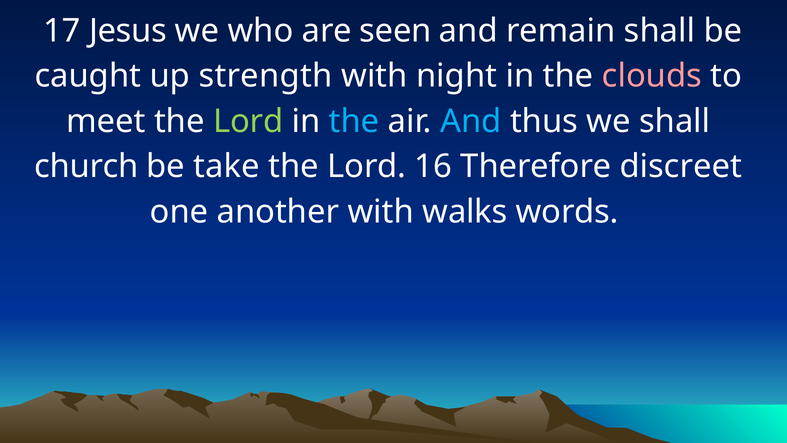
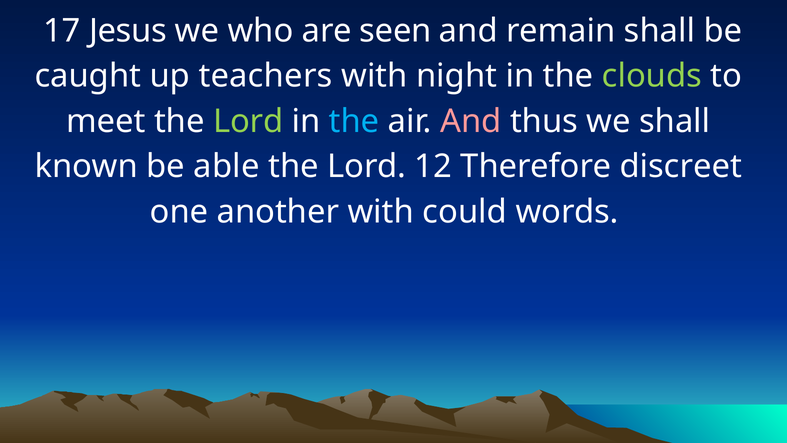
strength: strength -> teachers
clouds colour: pink -> light green
And at (471, 121) colour: light blue -> pink
church: church -> known
take: take -> able
16: 16 -> 12
walks: walks -> could
